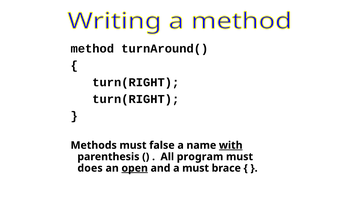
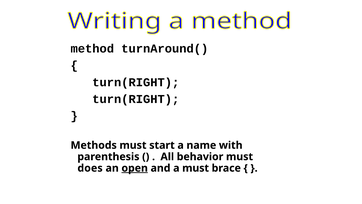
false: false -> start
with underline: present -> none
program: program -> behavior
